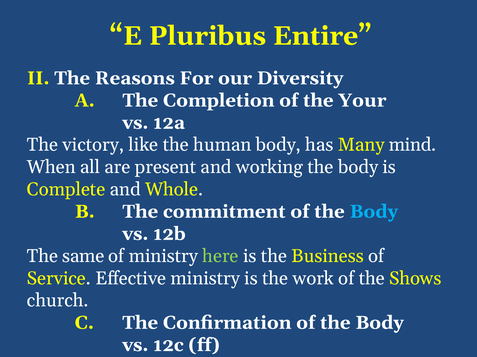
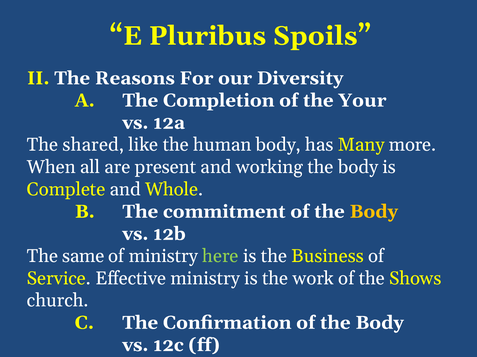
Entire: Entire -> Spoils
victory: victory -> shared
mind: mind -> more
Body at (374, 212) colour: light blue -> yellow
